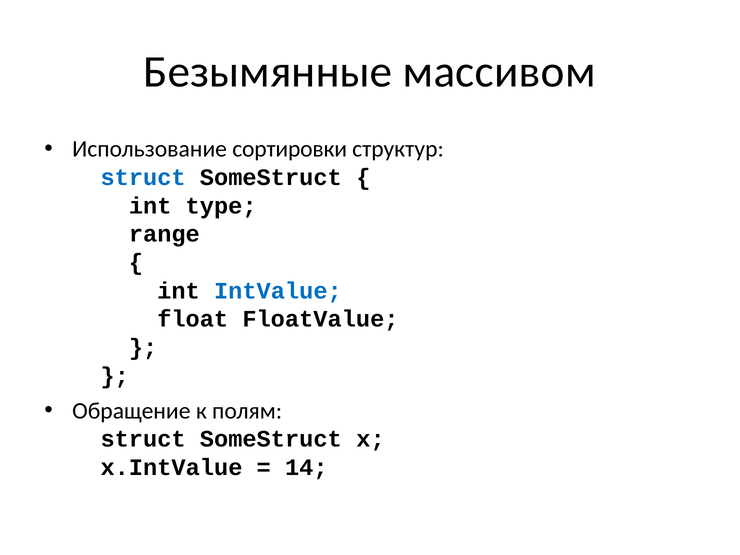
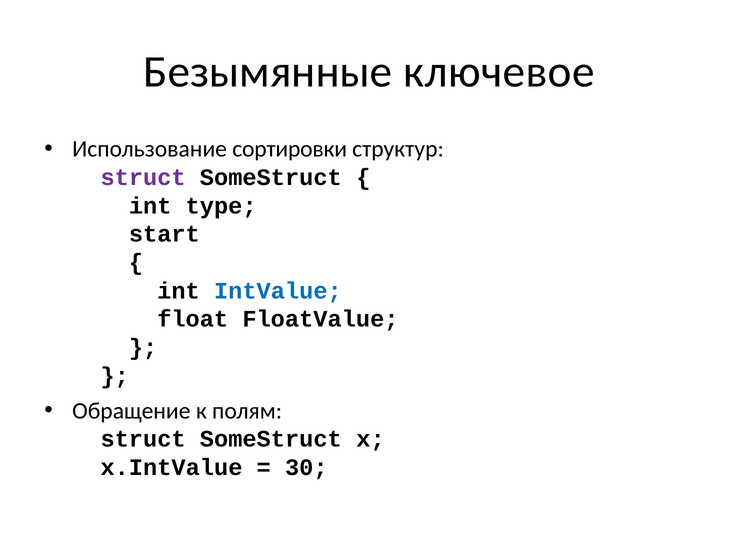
массивом: массивом -> ключевое
struct at (143, 177) colour: blue -> purple
range: range -> start
14: 14 -> 30
